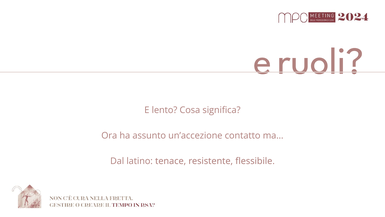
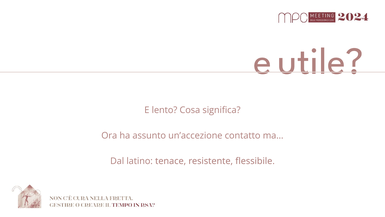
ruoli: ruoli -> utile
